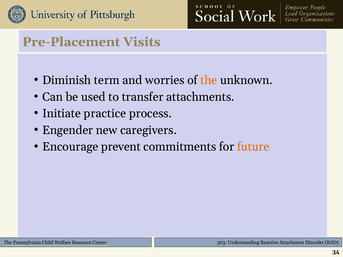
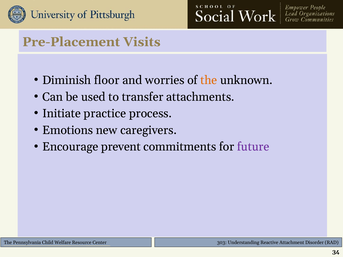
term: term -> floor
Engender: Engender -> Emotions
future colour: orange -> purple
